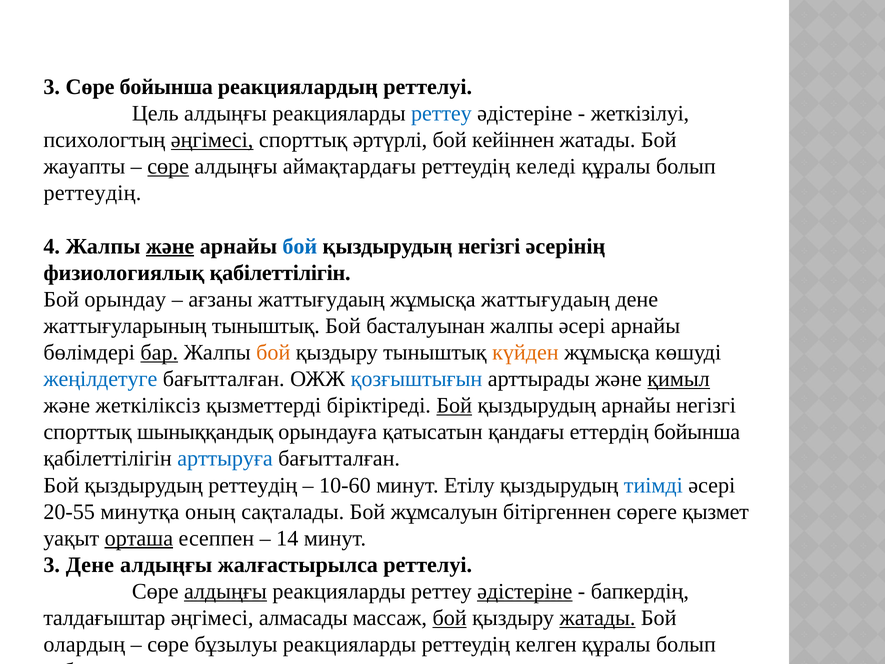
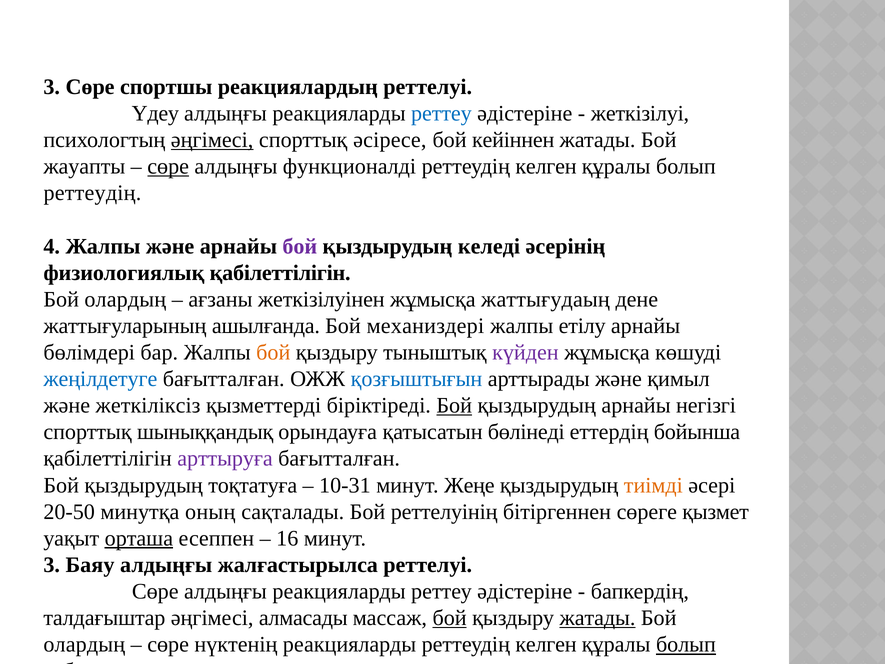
Сөре бойынша: бойынша -> спортшы
Цель: Цель -> Үдеу
спорттық әртүрлі: әртүрлі -> әсіресе
аймақтардағы: аймақтардағы -> функционалді
келеді at (546, 166): келеді -> келген
және at (170, 246) underline: present -> none
бой at (300, 246) colour: blue -> purple
қыздырудың негізгі: негізгі -> келеді
орындау at (125, 299): орындау -> олардың
ағзаны жаттығудаың: жаттығудаың -> жеткізілуінен
жаттығуларының тыныштық: тыныштық -> ашылғанда
басталуынан: басталуынан -> механиздері
жалпы әсері: әсері -> етілу
бар at (159, 352) underline: present -> none
күйден at (525, 352) colour: orange -> purple
қимыл at (679, 379) underline: present -> none
қандағы: қандағы -> бөлінеді
арттыруға at (225, 459) colour: blue -> purple
қыздырудың реттеудің: реттеудің -> тоқтатуға
10-60: 10-60 -> 10-31
Етілу: Етілу -> Жеңе
тиімді at (653, 485) colour: blue -> orange
20-55: 20-55 -> 20-50
Бой жұмсалуын: жұмсалуын -> реттелуінің
14: 14 -> 16
3 Дене: Дене -> Баяу
алдыңғы at (225, 591) underline: present -> none
әдістеріне at (525, 591) underline: present -> none
бұзылуы: бұзылуы -> нүктенің
болып at (686, 644) underline: none -> present
